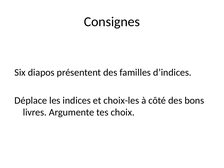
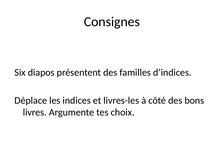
choix-les: choix-les -> livres-les
